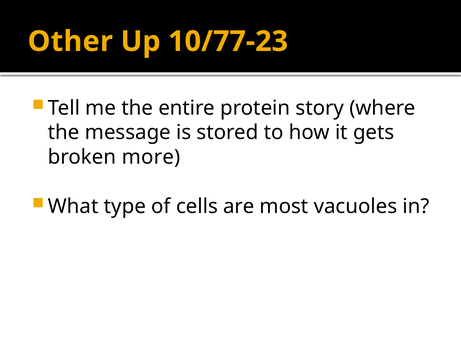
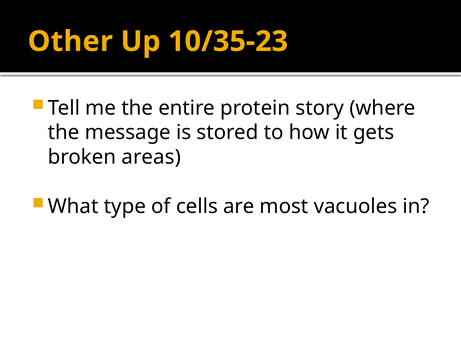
10/77-23: 10/77-23 -> 10/35-23
more: more -> areas
